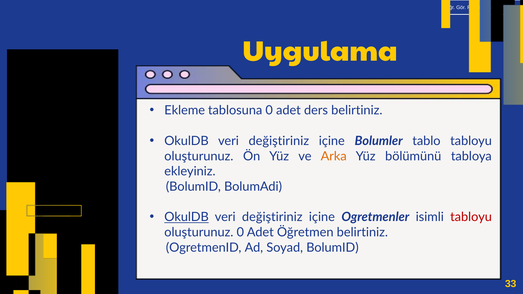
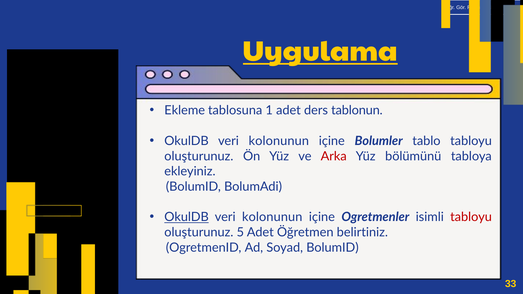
Uygulama underline: none -> present
tablosuna 0: 0 -> 1
ders belirtiniz: belirtiniz -> tablonun
değiştiriniz at (279, 141): değiştiriniz -> kolonunun
Arka colour: orange -> red
değiştiriniz at (272, 217): değiştiriniz -> kolonunun
oluşturunuz 0: 0 -> 5
